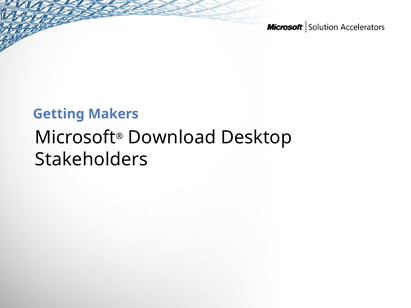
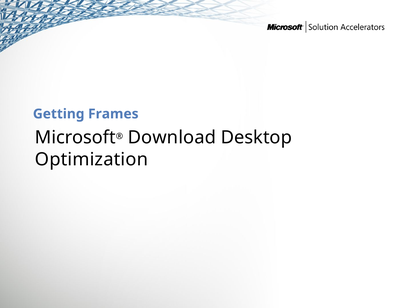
Makers: Makers -> Frames
Stakeholders: Stakeholders -> Optimization
